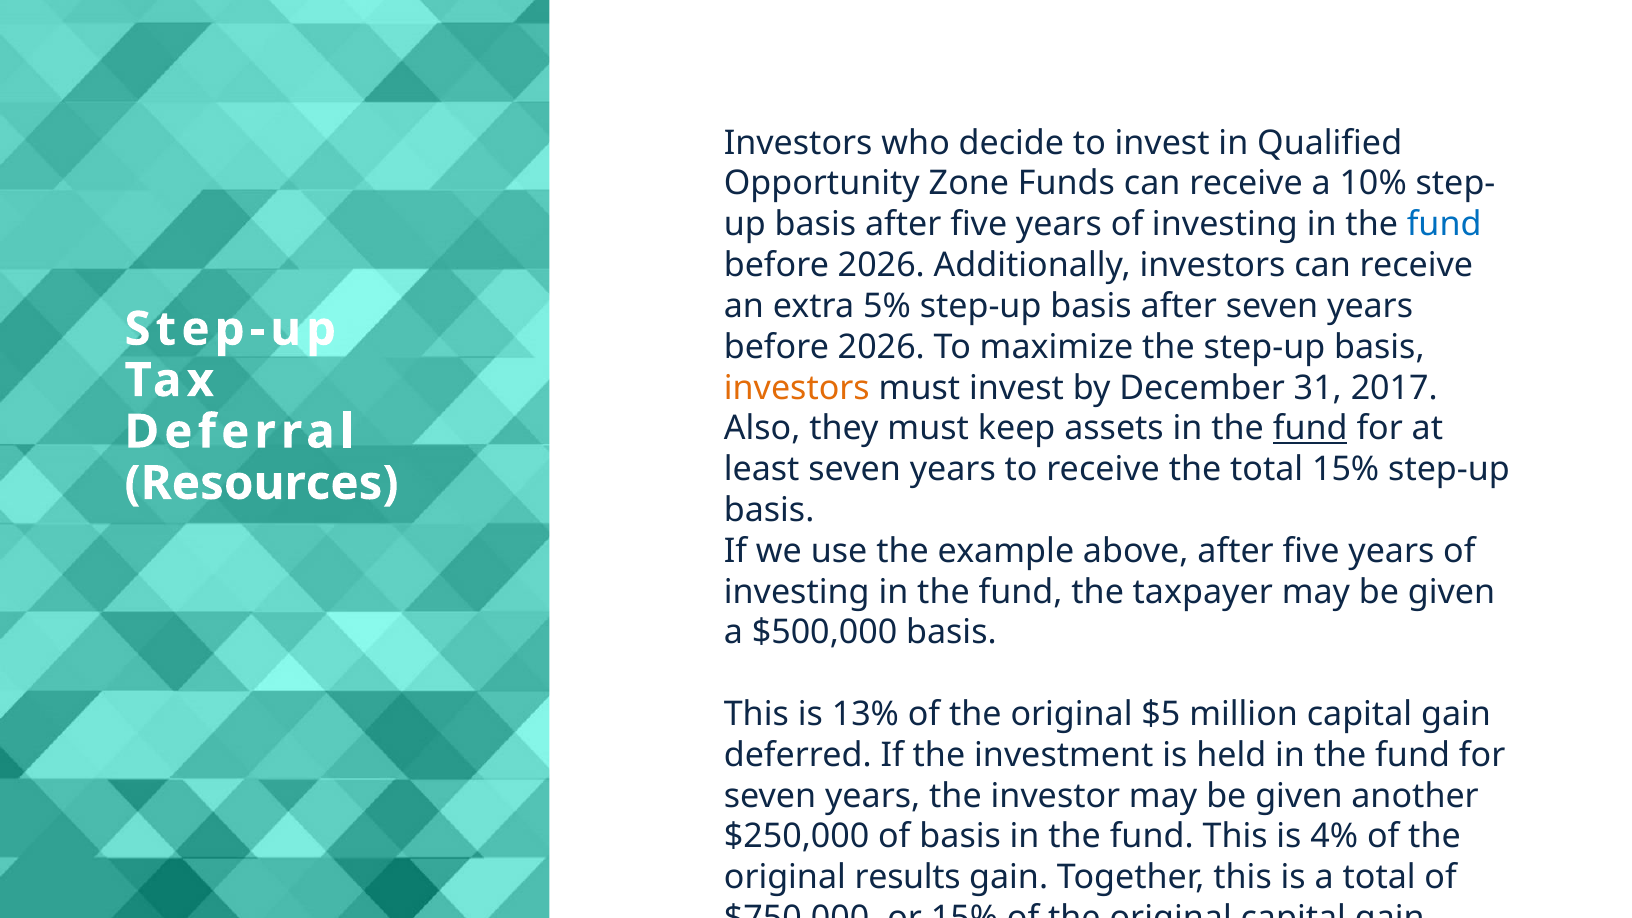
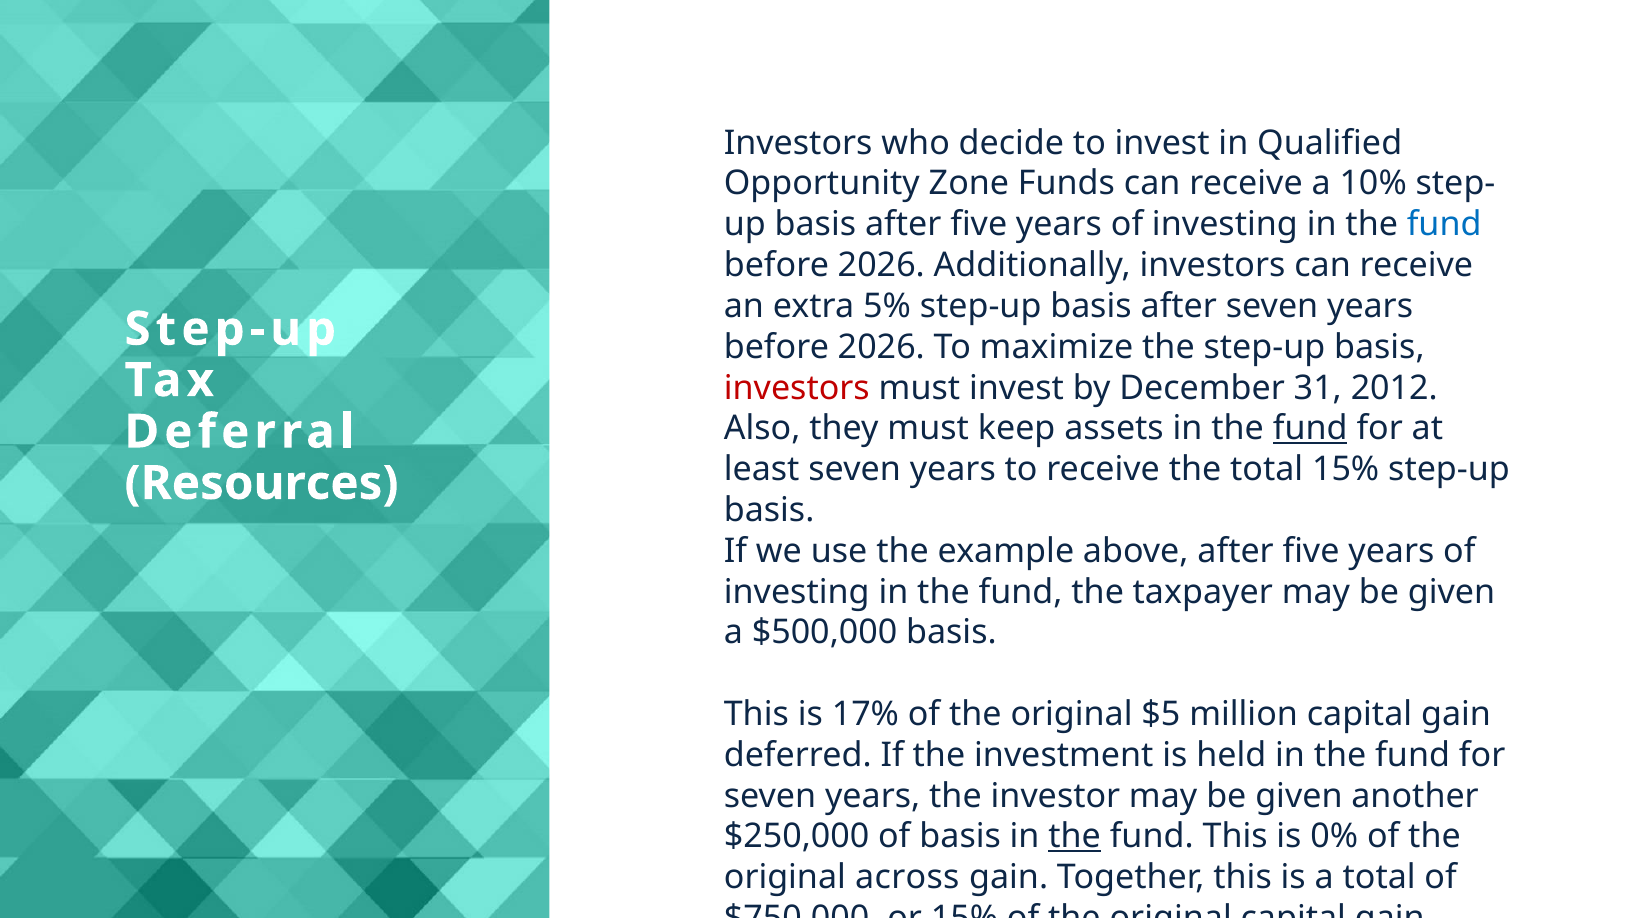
investors at (797, 388) colour: orange -> red
2017: 2017 -> 2012
13%: 13% -> 17%
the at (1075, 837) underline: none -> present
4%: 4% -> 0%
results: results -> across
